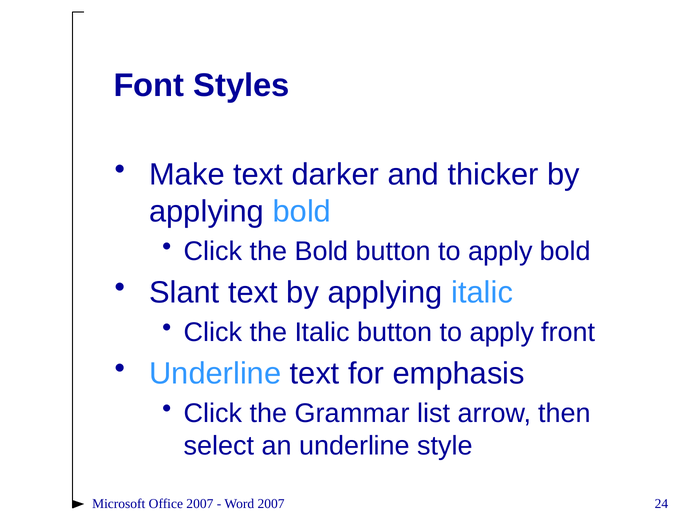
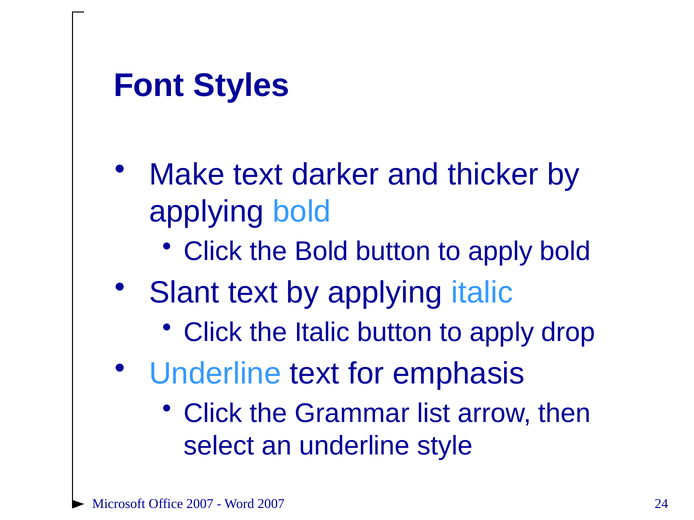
front: front -> drop
